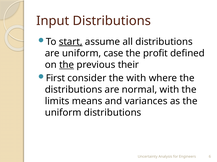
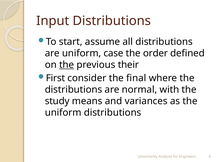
start underline: present -> none
profit: profit -> order
the with: with -> final
limits: limits -> study
